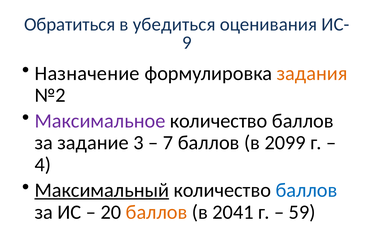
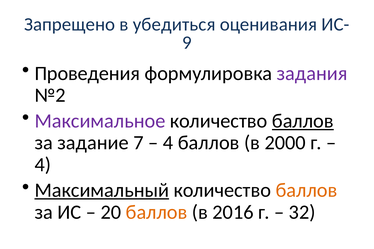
Обратиться: Обратиться -> Запрещено
Назначение: Назначение -> Проведения
задания colour: orange -> purple
баллов at (303, 121) underline: none -> present
3: 3 -> 7
7 at (168, 143): 7 -> 4
2099: 2099 -> 2000
баллов at (306, 190) colour: blue -> orange
2041: 2041 -> 2016
59: 59 -> 32
